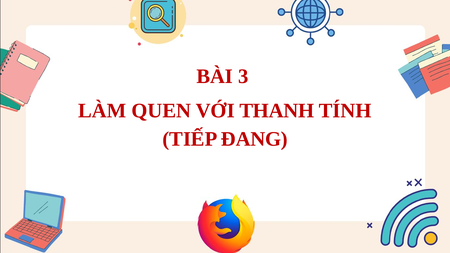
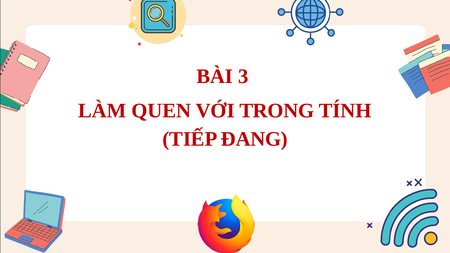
THANH: THANH -> TRONG
